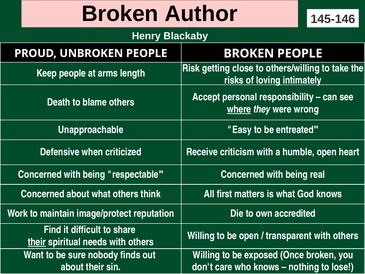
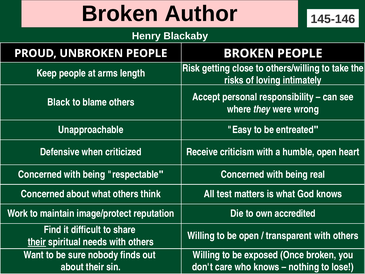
Death: Death -> Black
where underline: present -> none
first: first -> test
